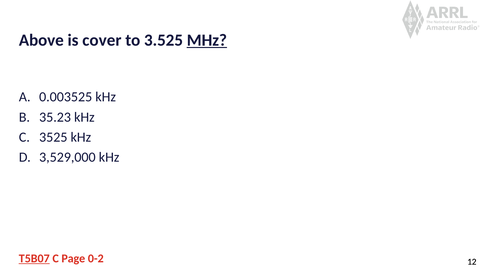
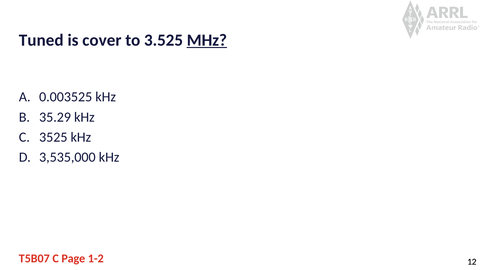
Above: Above -> Tuned
35.23: 35.23 -> 35.29
3,529,000: 3,529,000 -> 3,535,000
T5B07 underline: present -> none
0-2: 0-2 -> 1-2
